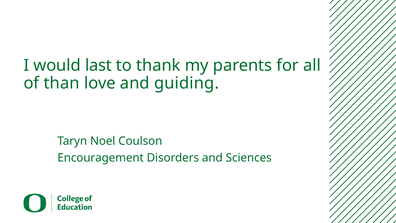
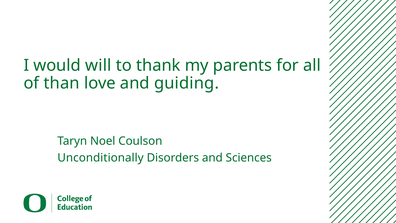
last: last -> will
Encouragement: Encouragement -> Unconditionally
